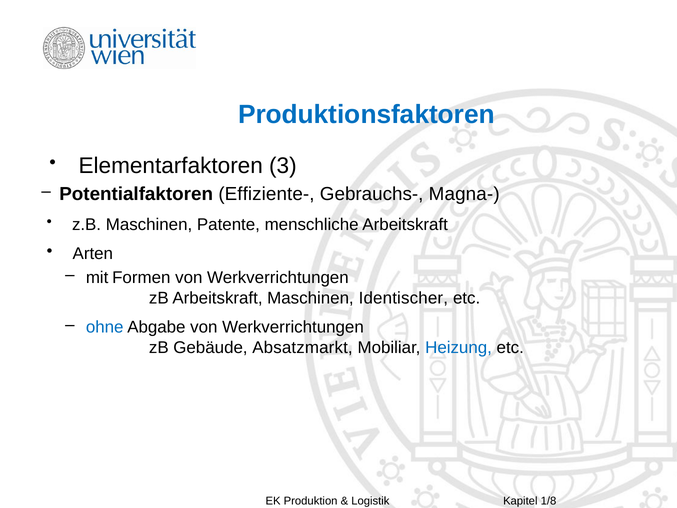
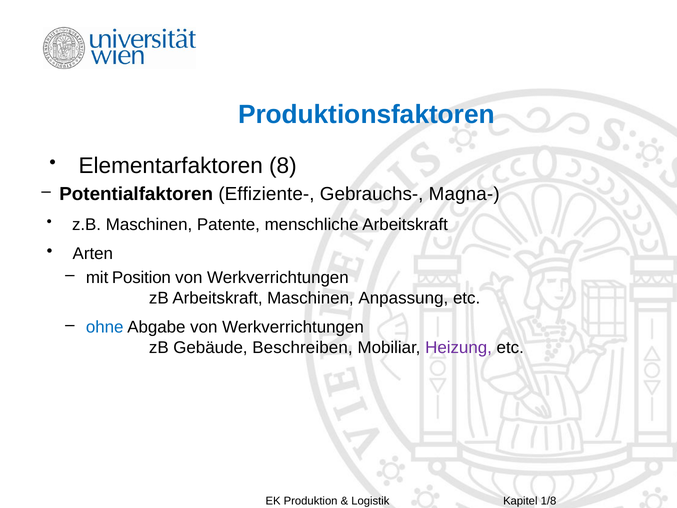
3: 3 -> 8
Formen: Formen -> Position
Identischer: Identischer -> Anpassung
Absatzmarkt: Absatzmarkt -> Beschreiben
Heizung colour: blue -> purple
